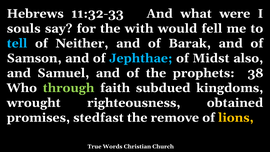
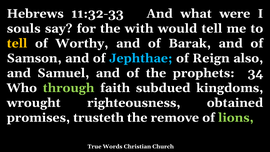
would fell: fell -> tell
tell at (17, 43) colour: light blue -> yellow
Neither: Neither -> Worthy
Midst: Midst -> Reign
38: 38 -> 34
stedfast: stedfast -> trusteth
lions colour: yellow -> light green
